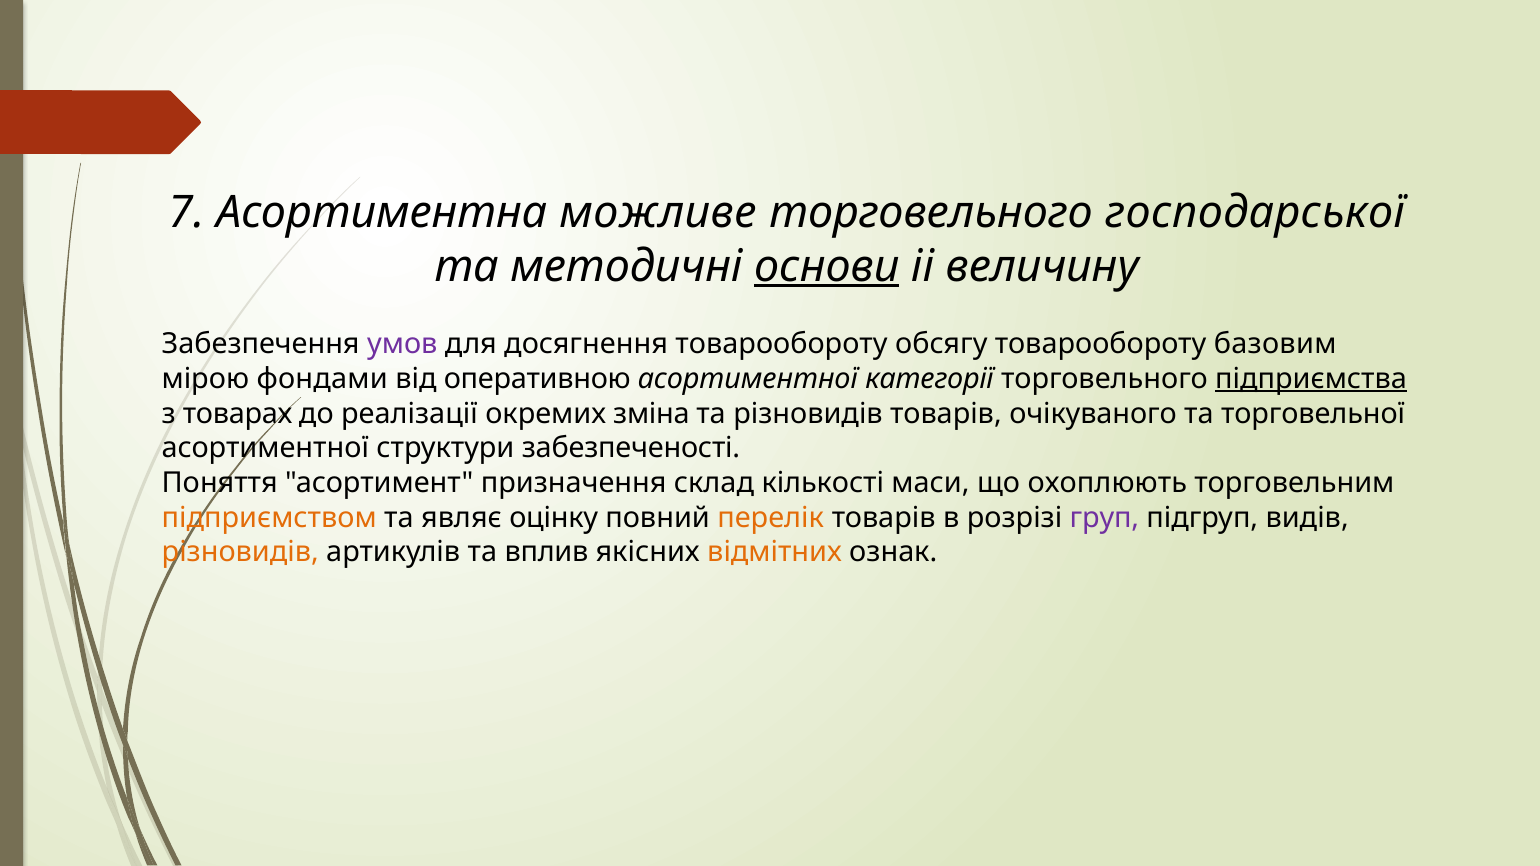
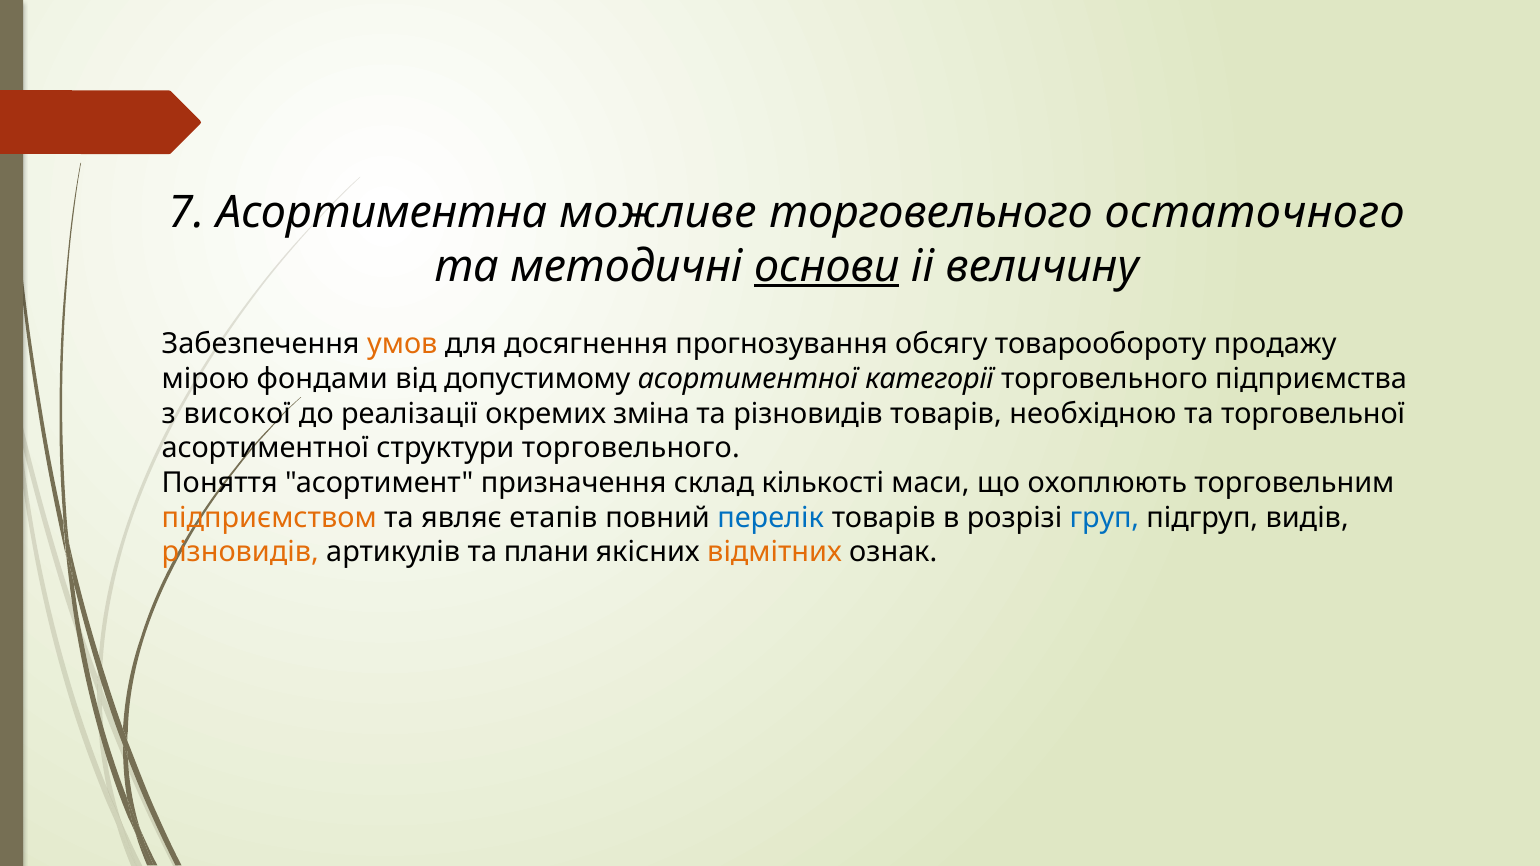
господарської: господарської -> остаточного
умов colour: purple -> orange
досягнення товарообороту: товарообороту -> прогнозування
базовим: базовим -> продажу
оперативною: оперативною -> допустимому
підприємства underline: present -> none
товарах: товарах -> високої
очікуваного: очікуваного -> необхідною
структури забезпеченості: забезпеченості -> торговельного
оцінку: оцінку -> етапів
перелік colour: orange -> blue
груп colour: purple -> blue
вплив: вплив -> плани
